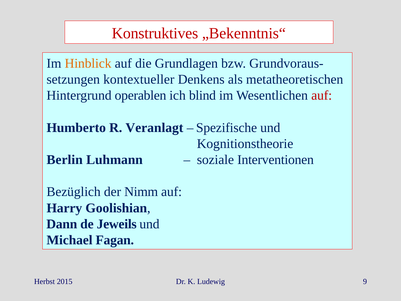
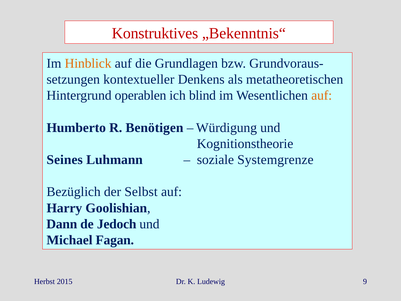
auf at (322, 95) colour: red -> orange
Veranlagt: Veranlagt -> Benötigen
Spezifische: Spezifische -> Würdigung
Berlin: Berlin -> Seines
Interventionen: Interventionen -> Systemgrenze
Nimm: Nimm -> Selbst
Jeweils: Jeweils -> Jedoch
